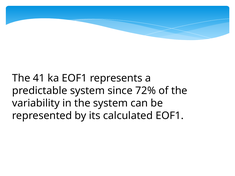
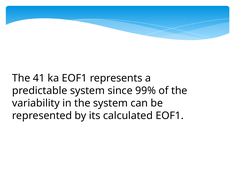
72%: 72% -> 99%
